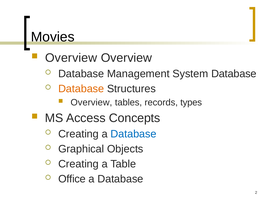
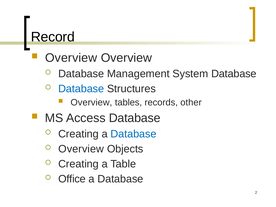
Movies: Movies -> Record
Database at (81, 89) colour: orange -> blue
types: types -> other
Access Concepts: Concepts -> Database
Graphical at (81, 149): Graphical -> Overview
